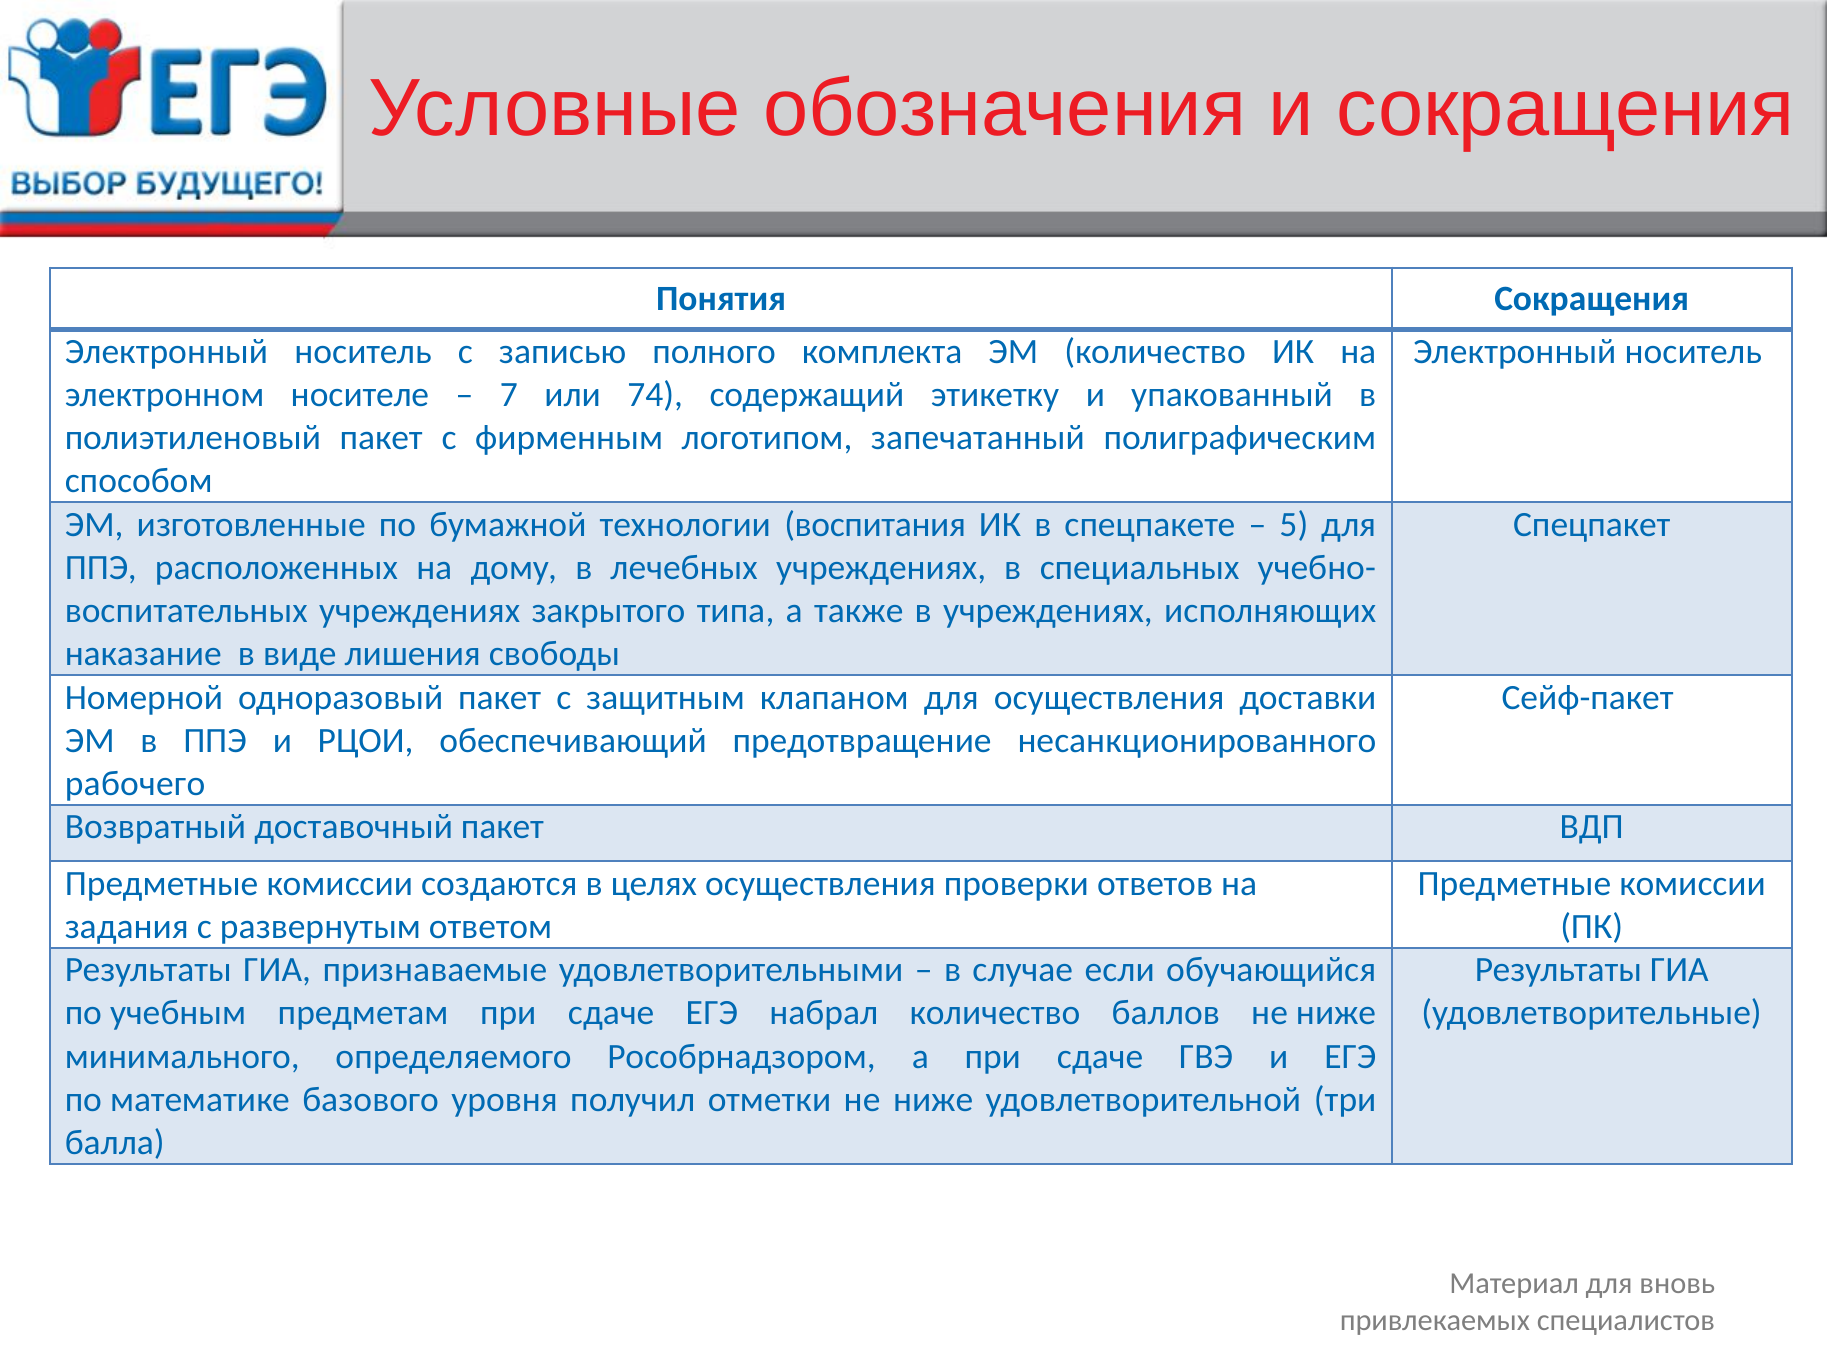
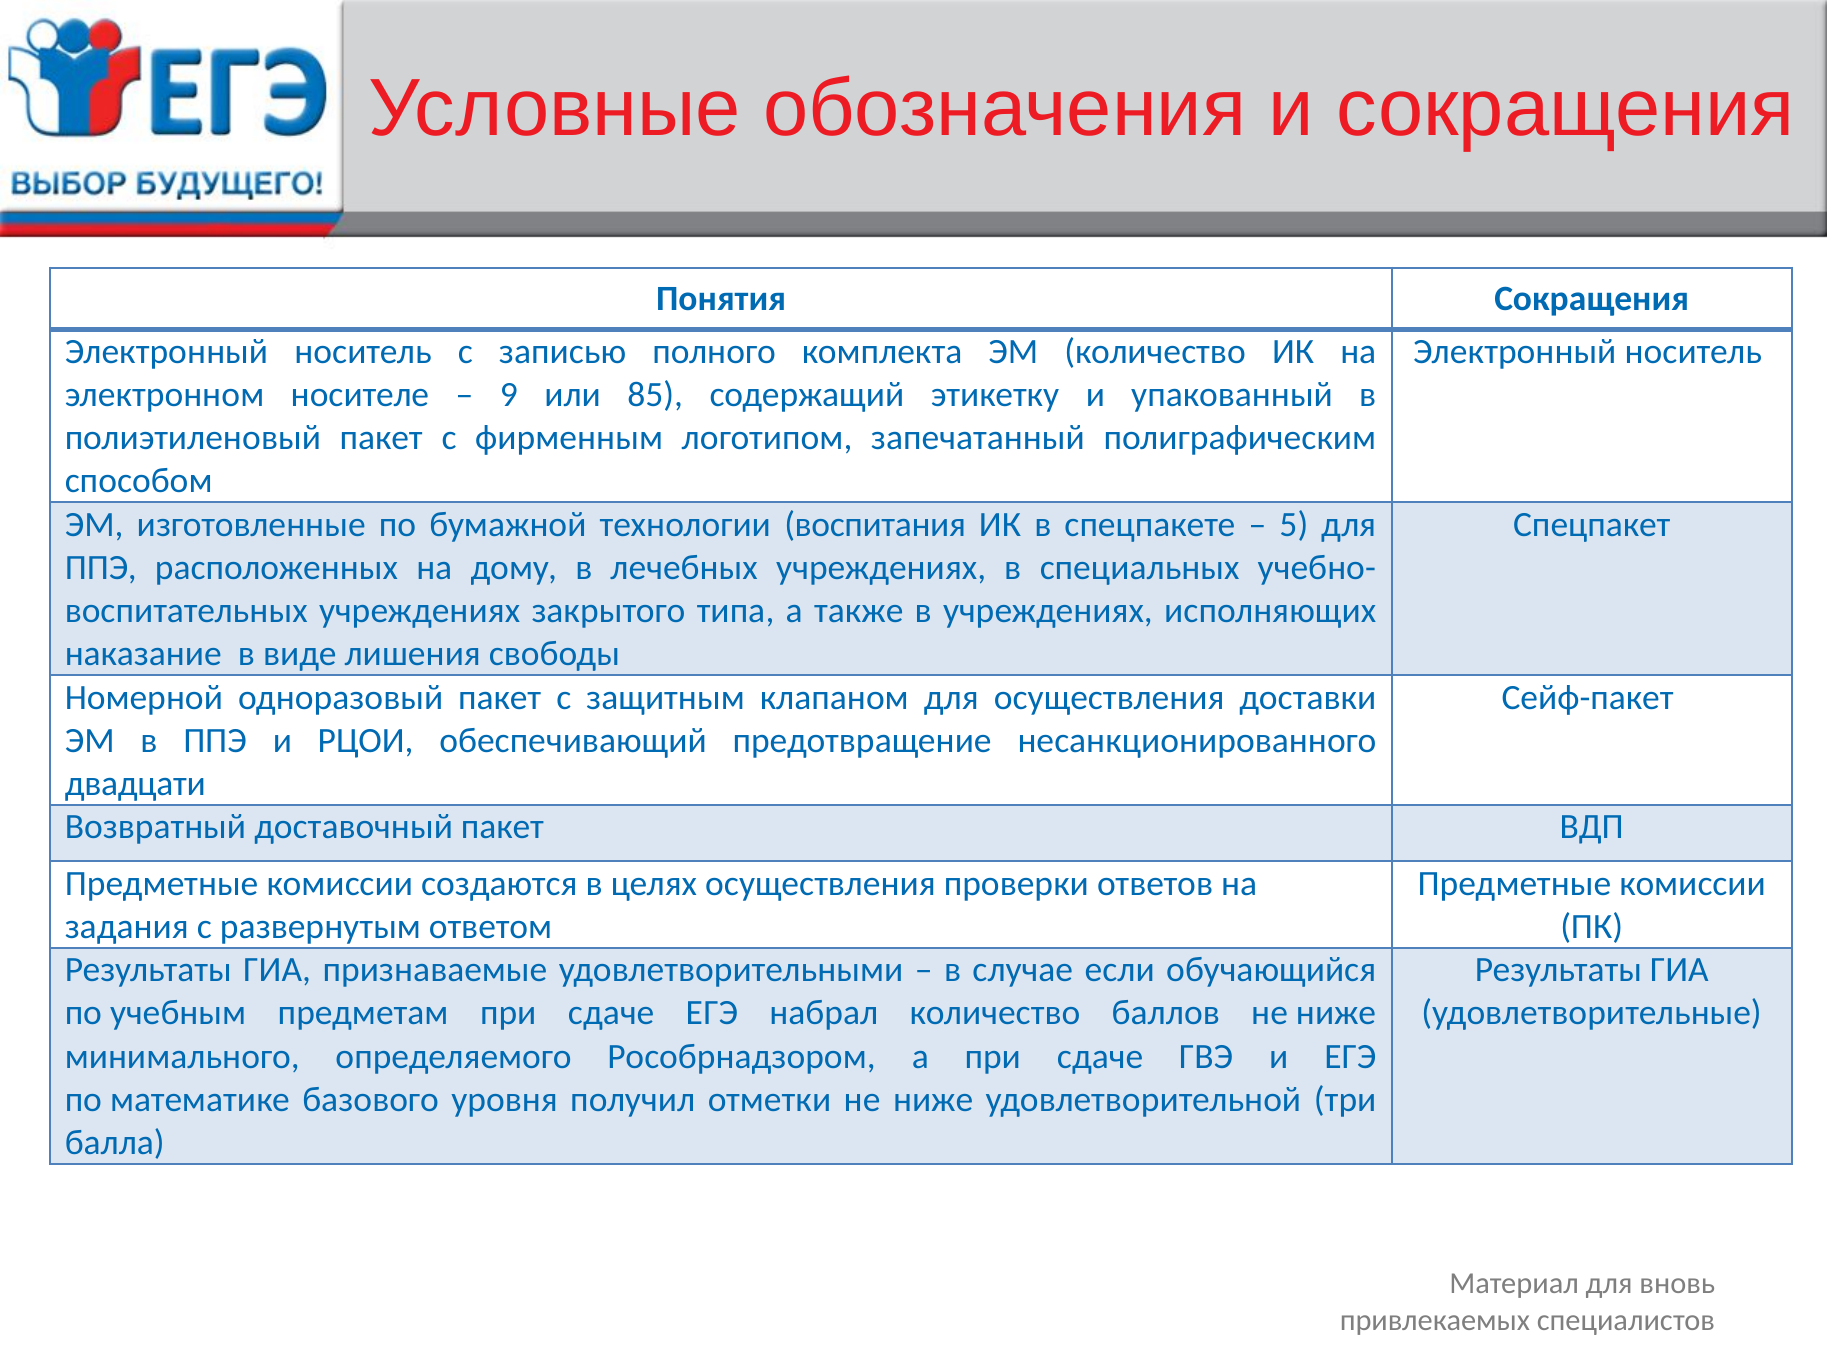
7: 7 -> 9
74: 74 -> 85
рабочего: рабочего -> двадцати
